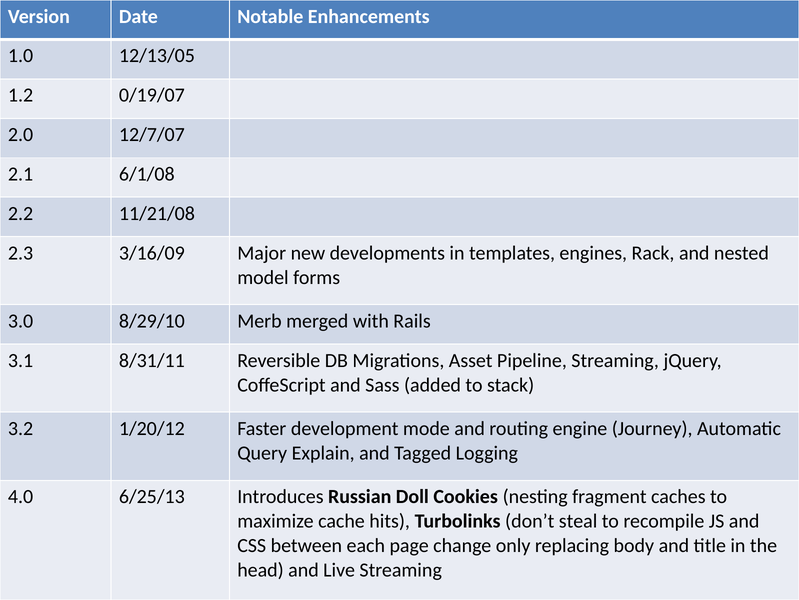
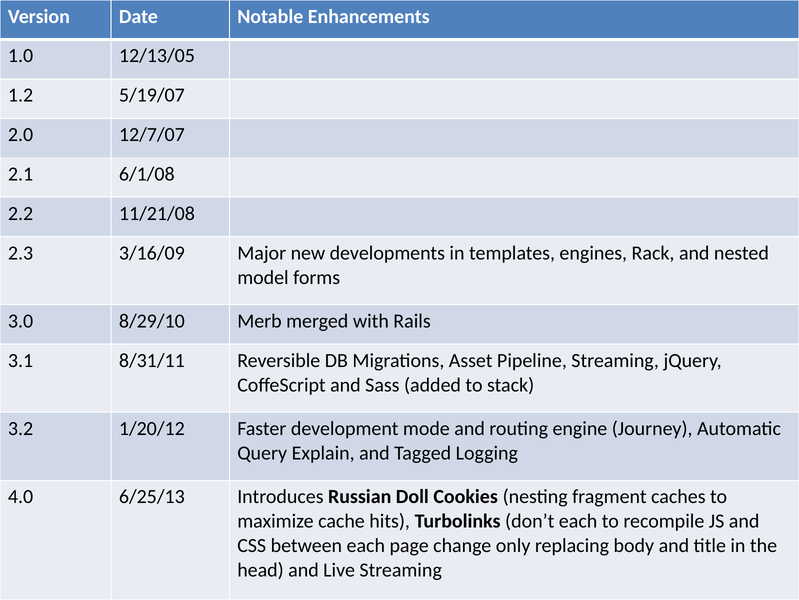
0/19/07: 0/19/07 -> 5/19/07
don’t steal: steal -> each
